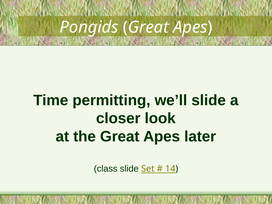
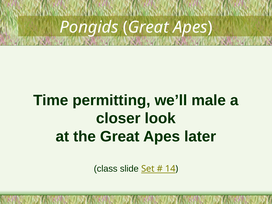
we’ll slide: slide -> male
